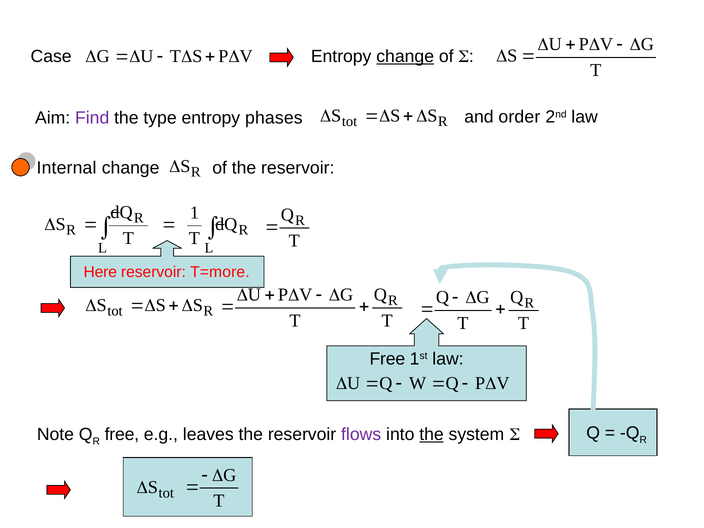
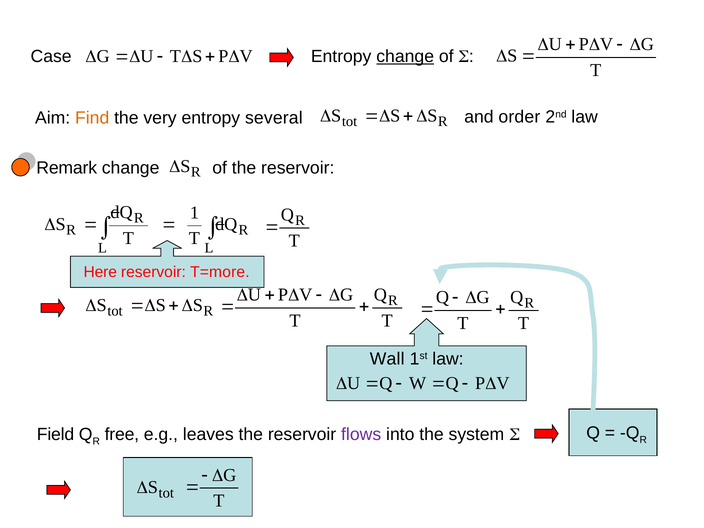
Find colour: purple -> orange
type: type -> very
phases: phases -> several
Internal: Internal -> Remark
Free at (387, 359): Free -> Wall
Note: Note -> Field
the at (432, 434) underline: present -> none
